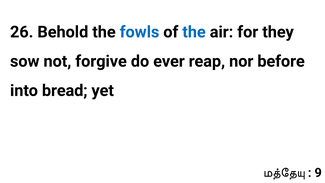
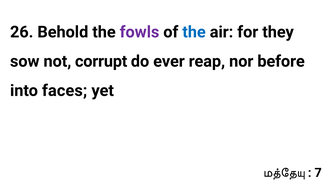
fowls colour: blue -> purple
forgive: forgive -> corrupt
bread: bread -> faces
9: 9 -> 7
